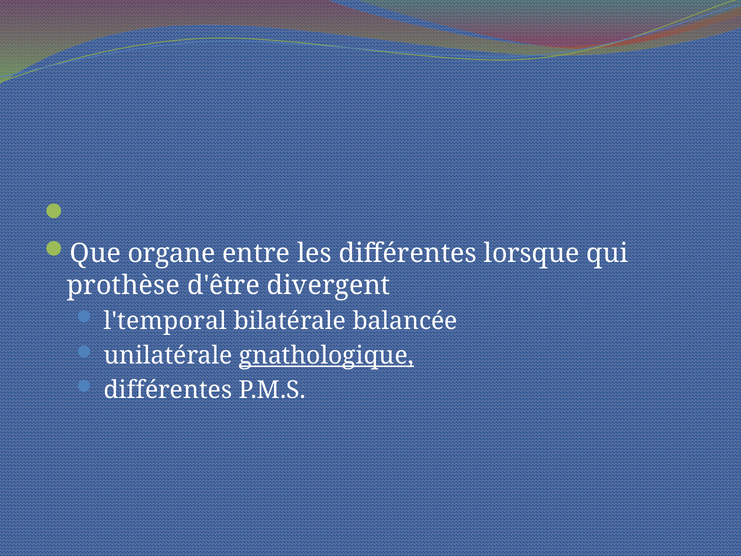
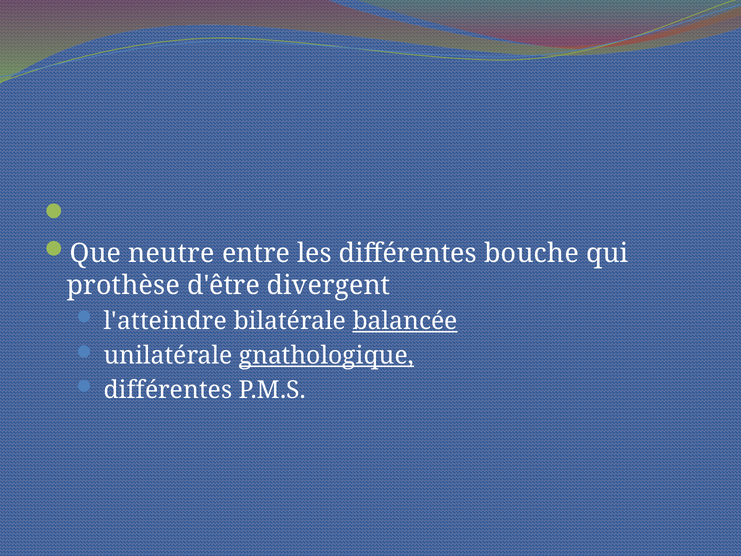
organe: organe -> neutre
lorsque: lorsque -> bouche
l'temporal: l'temporal -> l'atteindre
balancée underline: none -> present
